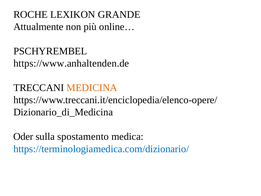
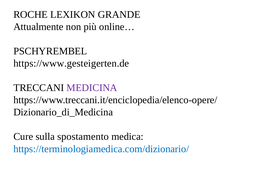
https://www.anhaltenden.de: https://www.anhaltenden.de -> https://www.gesteigerten.de
MEDICINA colour: orange -> purple
Oder: Oder -> Cure
